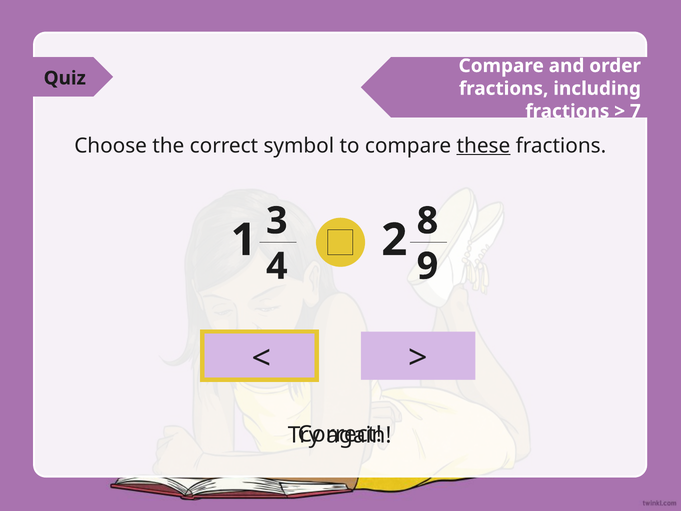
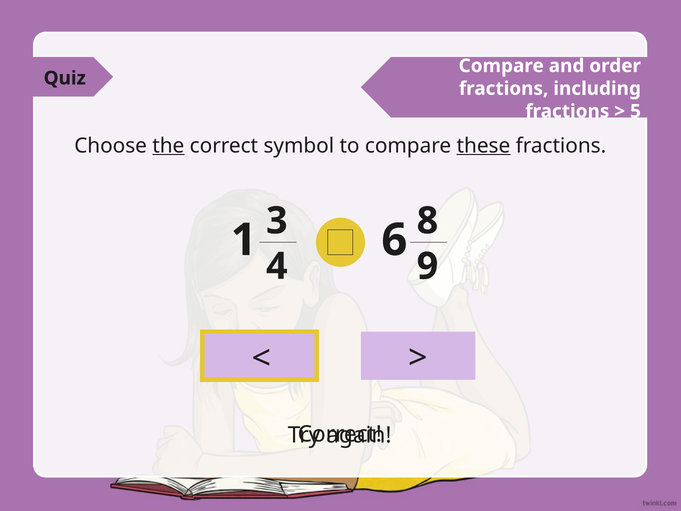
7: 7 -> 5
the underline: none -> present
2: 2 -> 6
